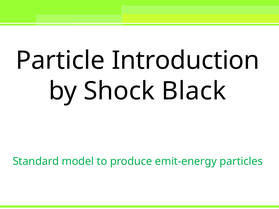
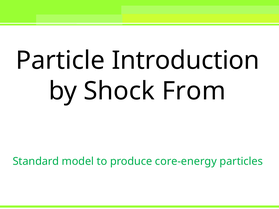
Black: Black -> From
emit-energy: emit-energy -> core-energy
